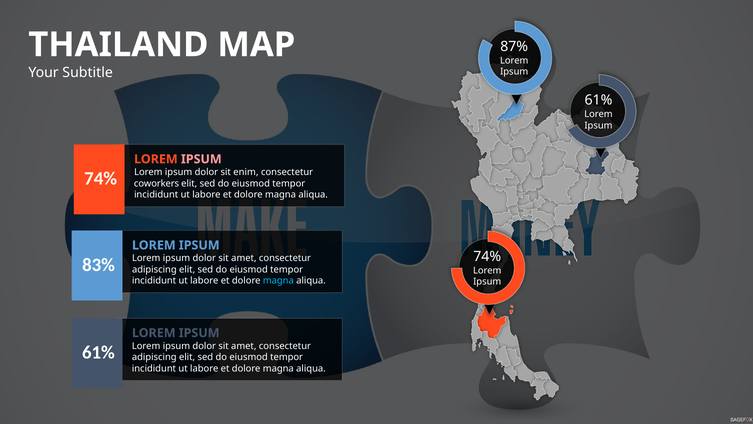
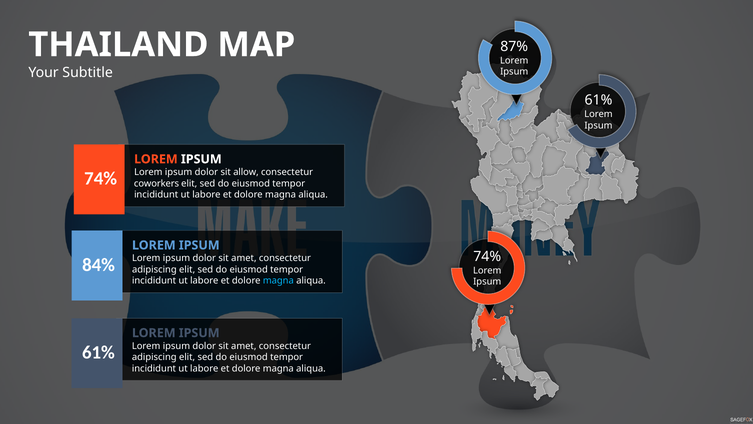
IPSUM at (201, 159) colour: pink -> white
enim: enim -> allow
83%: 83% -> 84%
